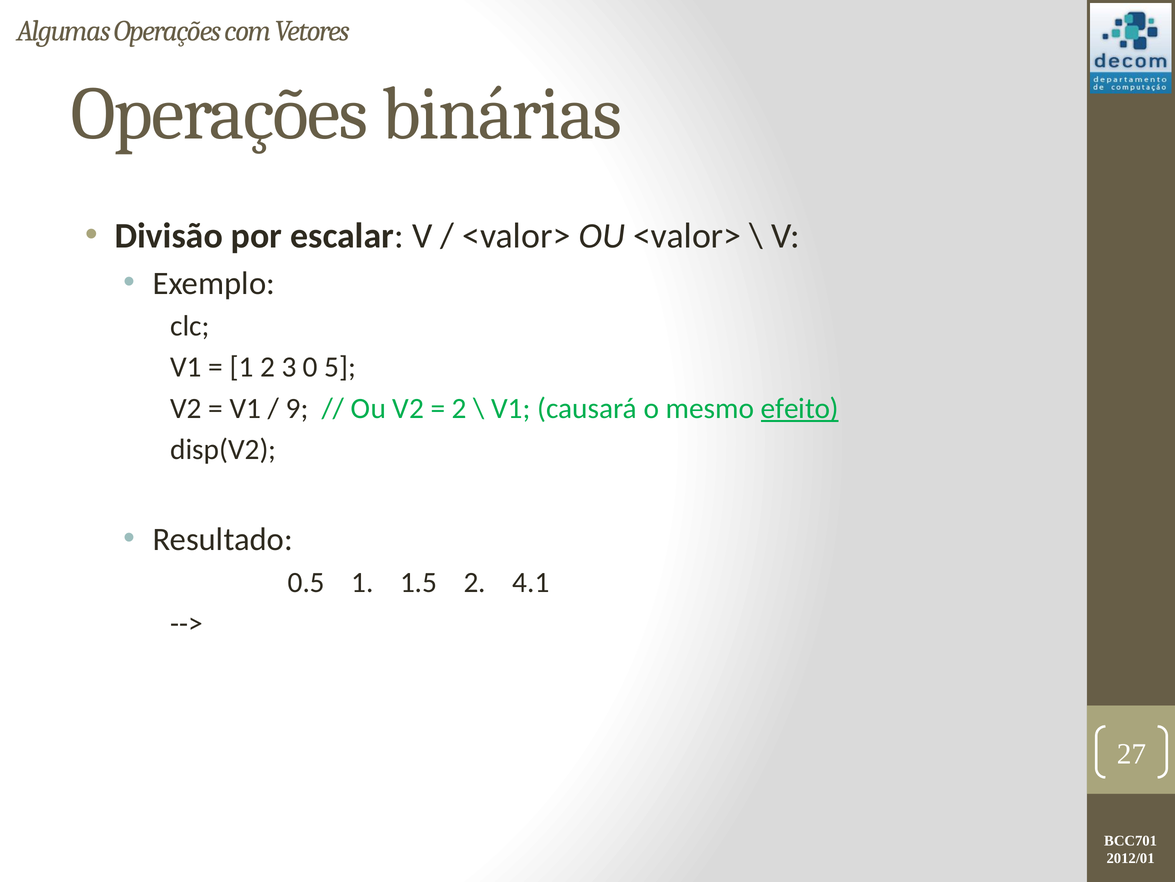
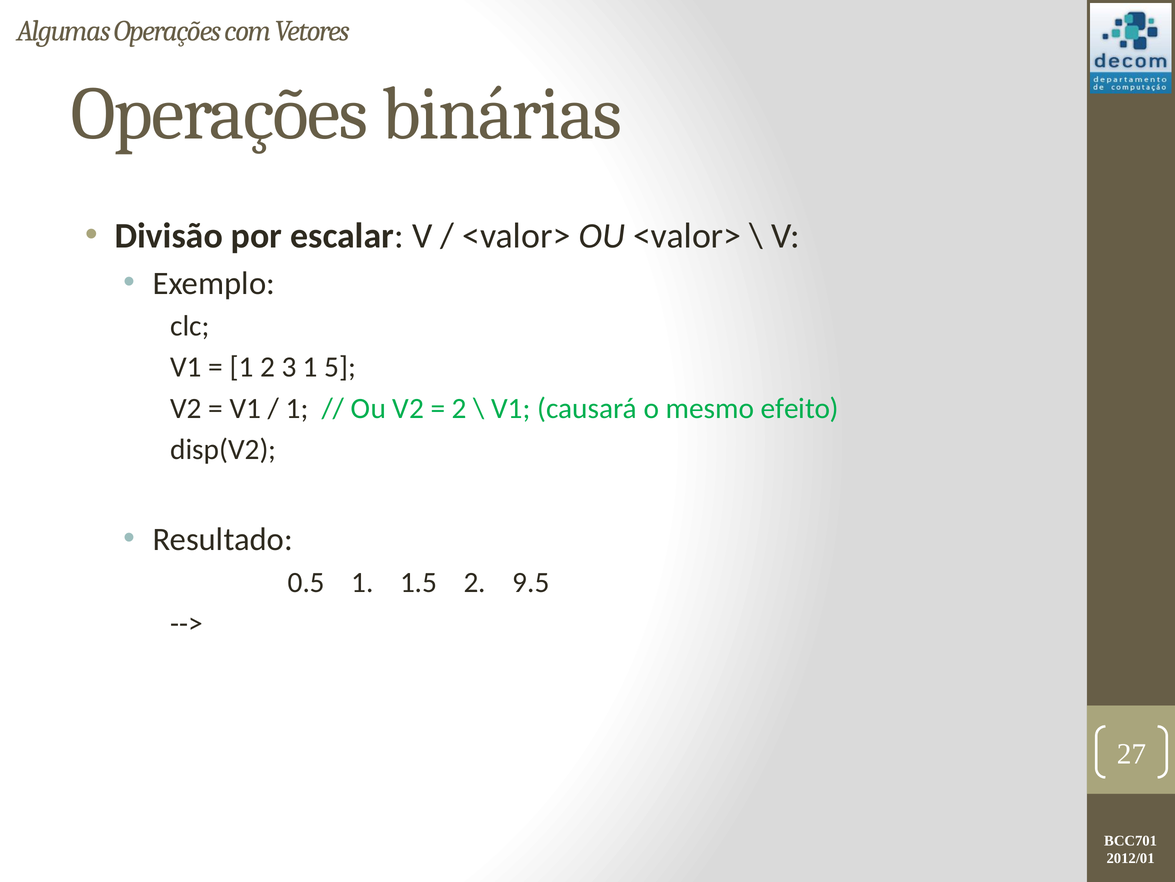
3 0: 0 -> 1
9 at (297, 408): 9 -> 1
efeito underline: present -> none
4.1: 4.1 -> 9.5
